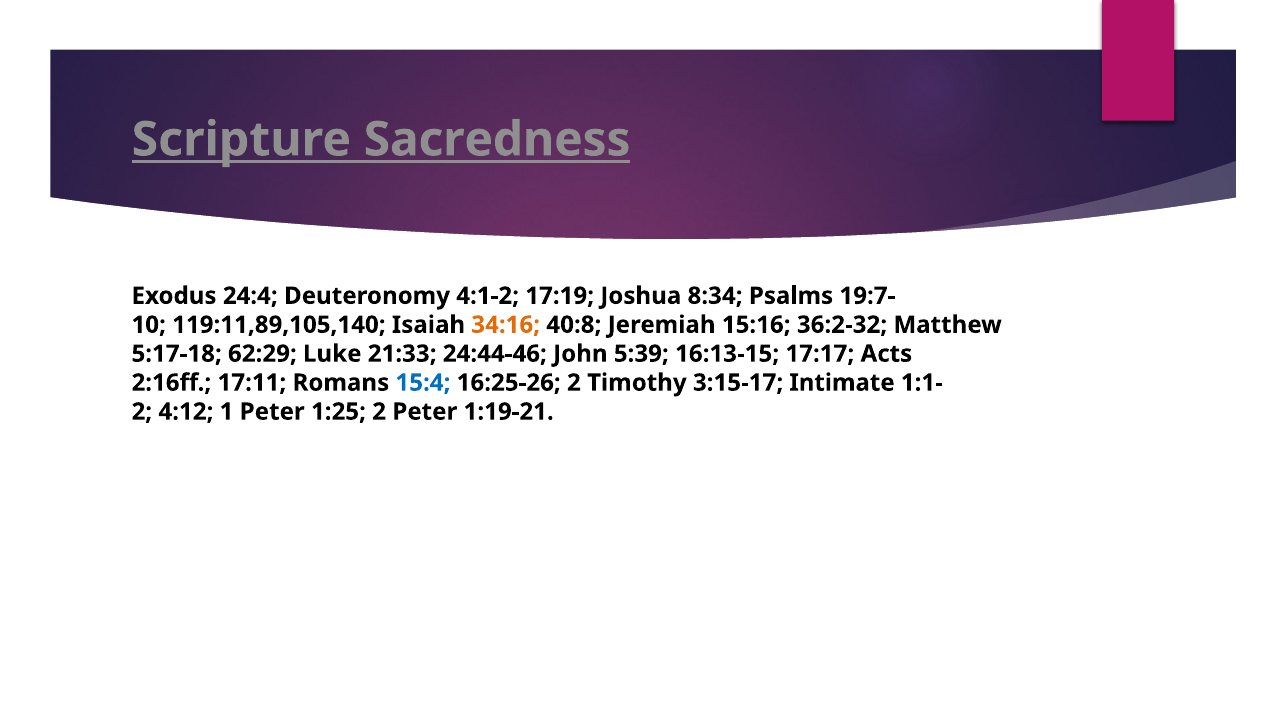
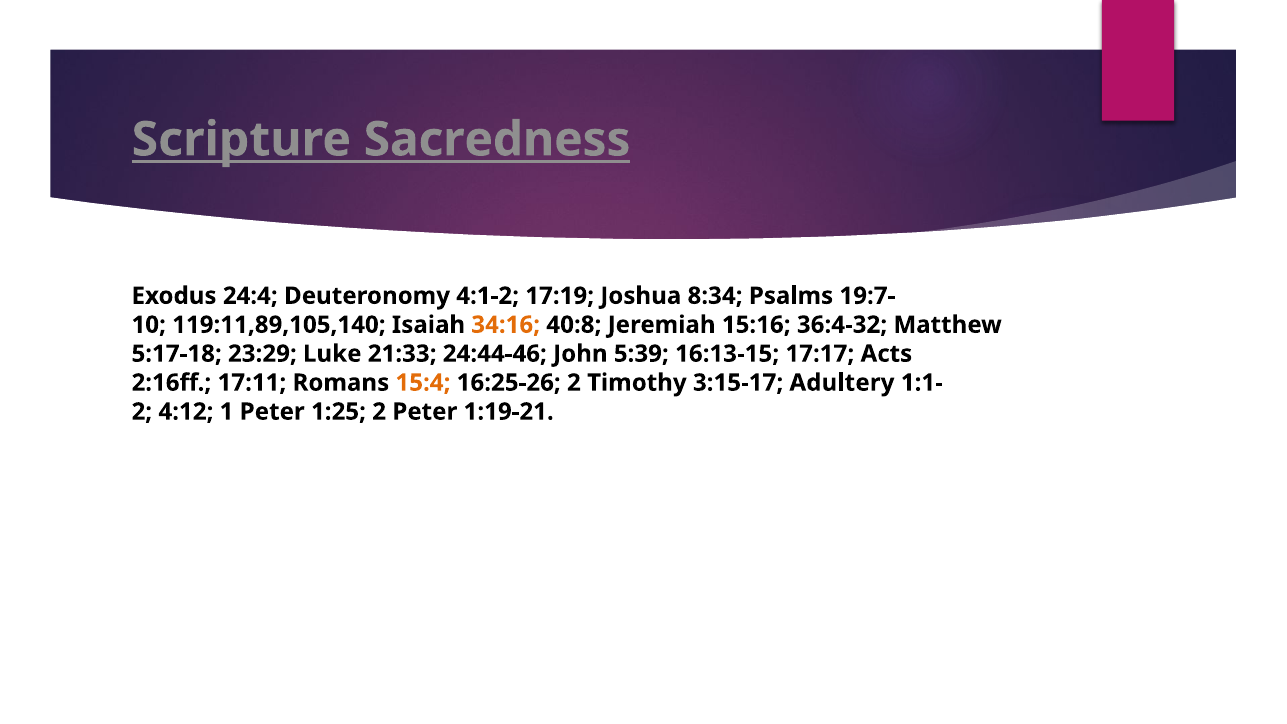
36:2-32: 36:2-32 -> 36:4-32
62:29: 62:29 -> 23:29
15:4 colour: blue -> orange
Intimate: Intimate -> Adultery
